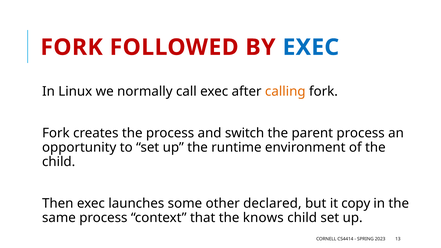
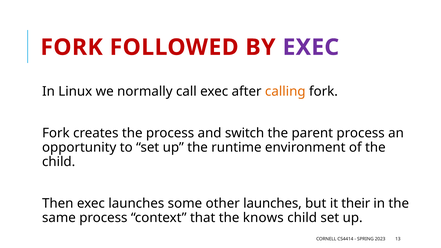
EXEC at (311, 47) colour: blue -> purple
other declared: declared -> launches
copy: copy -> their
